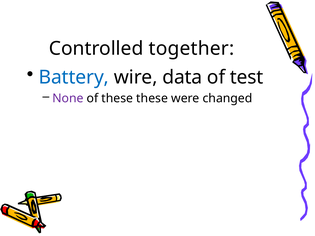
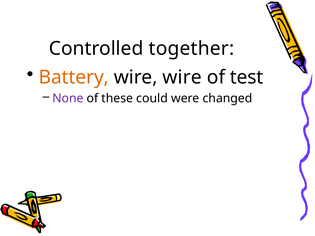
Battery colour: blue -> orange
wire data: data -> wire
these these: these -> could
